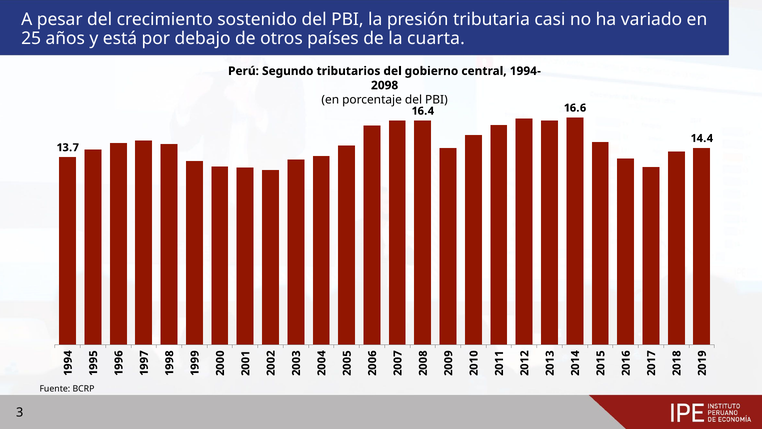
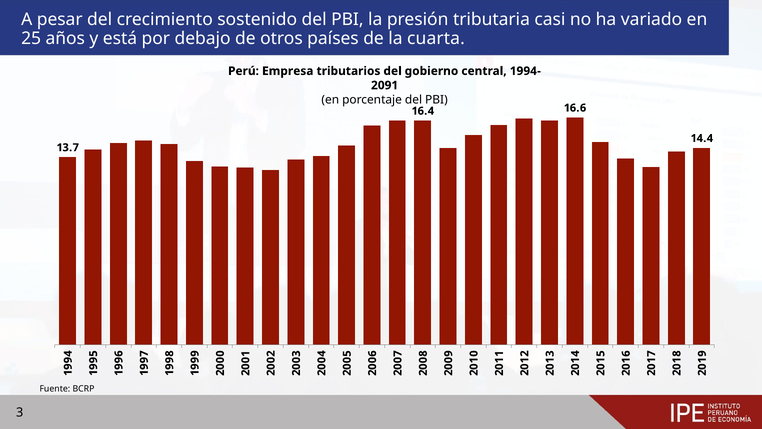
Segundo: Segundo -> Empresa
2098: 2098 -> 2091
